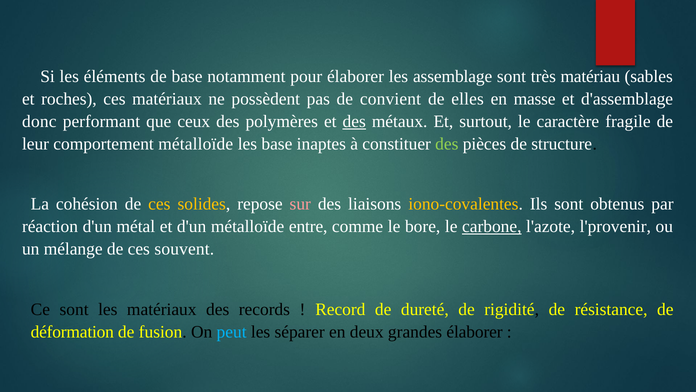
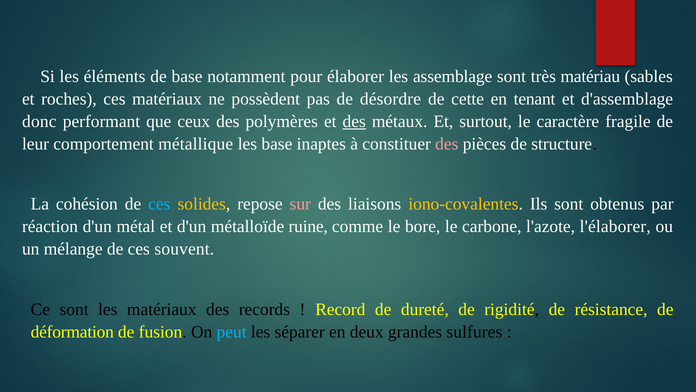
convient: convient -> désordre
elles: elles -> cette
masse: masse -> tenant
comportement métalloïde: métalloïde -> métallique
des at (447, 144) colour: light green -> pink
ces at (159, 204) colour: yellow -> light blue
entre: entre -> ruine
carbone underline: present -> none
l'provenir: l'provenir -> l'élaborer
grandes élaborer: élaborer -> sulfures
